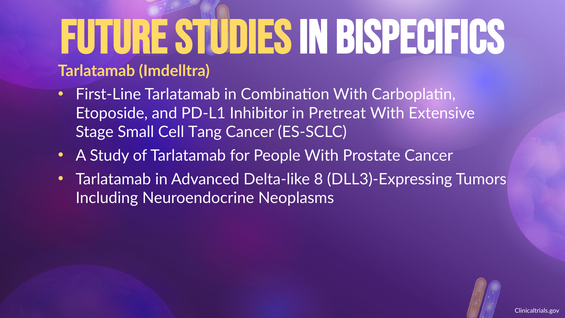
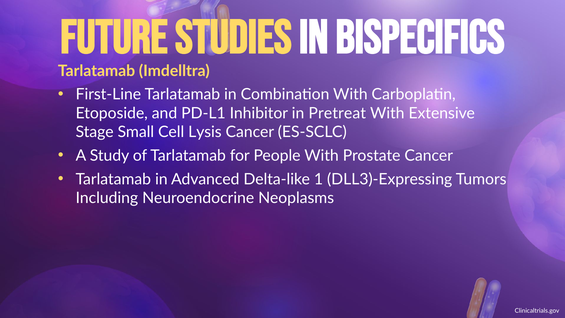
Tang: Tang -> Lysis
8: 8 -> 1
